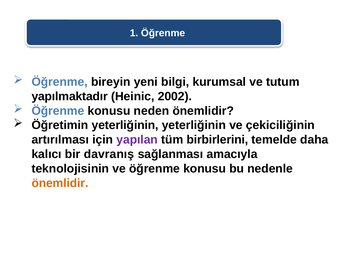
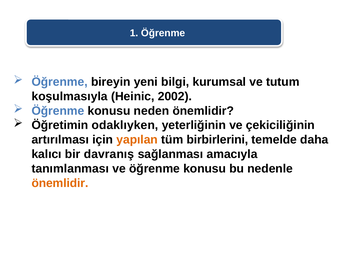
yapılmaktadır: yapılmaktadır -> koşulmasıyla
Öğretimin yeterliğinin: yeterliğinin -> odaklıyken
yapılan colour: purple -> orange
teknolojisinin: teknolojisinin -> tanımlanması
